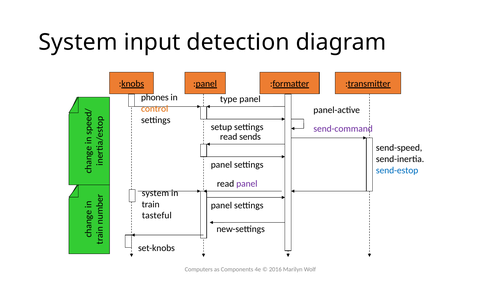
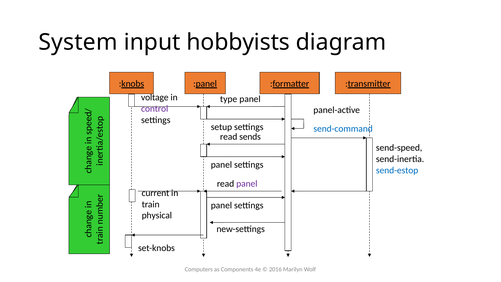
detection: detection -> hobbyists
phones: phones -> voltage
control colour: orange -> purple
send-command colour: purple -> blue
system at (155, 193): system -> current
tasteful: tasteful -> physical
